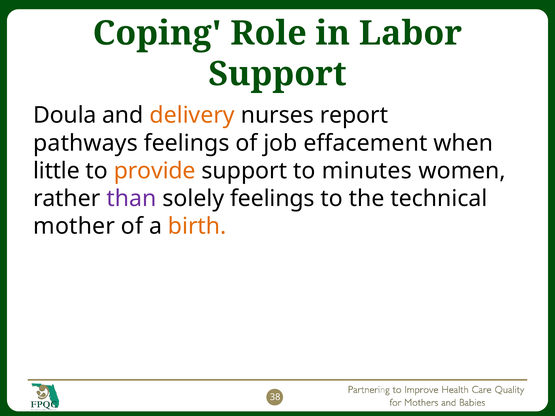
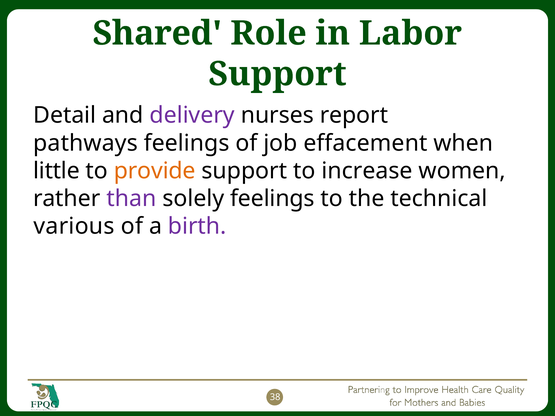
Coping: Coping -> Shared
Doula: Doula -> Detail
delivery colour: orange -> purple
minutes: minutes -> increase
mother: mother -> various
birth colour: orange -> purple
